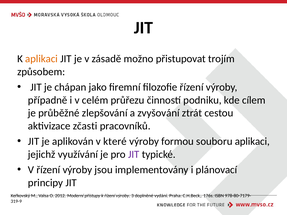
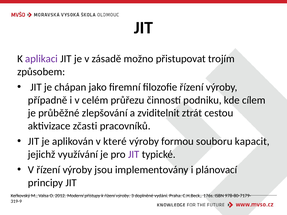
aplikaci at (42, 59) colour: orange -> purple
zvyšování: zvyšování -> zviditelnit
souboru aplikaci: aplikaci -> kapacit
